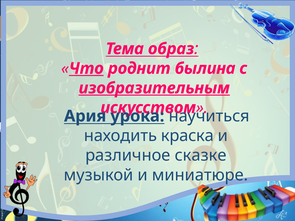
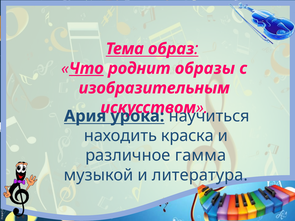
былина: былина -> образы
изобразительным underline: present -> none
сказке: сказке -> гамма
миниатюре: миниатюре -> литература
